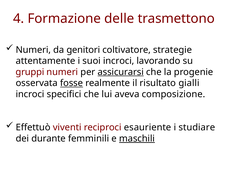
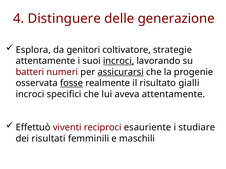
Formazione: Formazione -> Distinguere
trasmettono: trasmettono -> generazione
Numeri at (33, 50): Numeri -> Esplora
incroci at (119, 61) underline: none -> present
gruppi: gruppi -> batteri
aveva composizione: composizione -> attentamente
durante: durante -> risultati
maschili underline: present -> none
